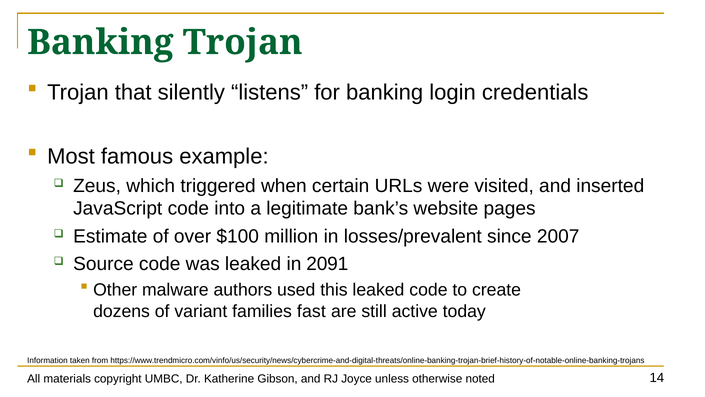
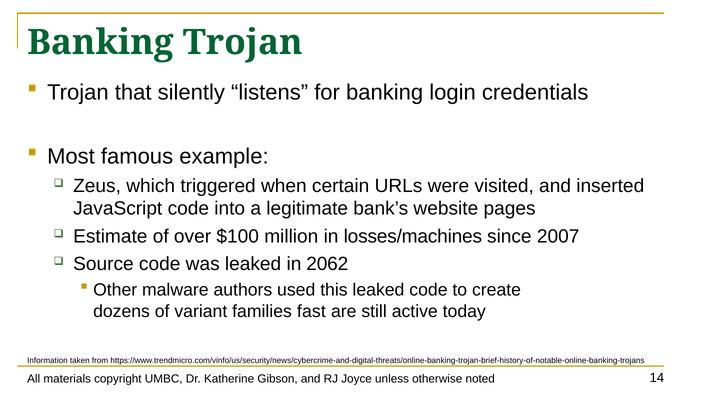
losses/prevalent: losses/prevalent -> losses/machines
2091: 2091 -> 2062
